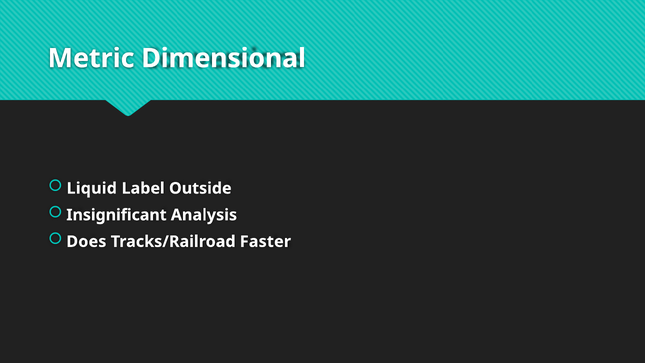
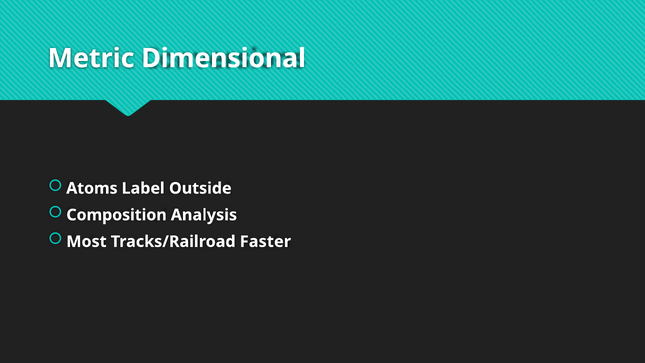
Liquid: Liquid -> Atoms
Insignificant: Insignificant -> Composition
Does: Does -> Most
